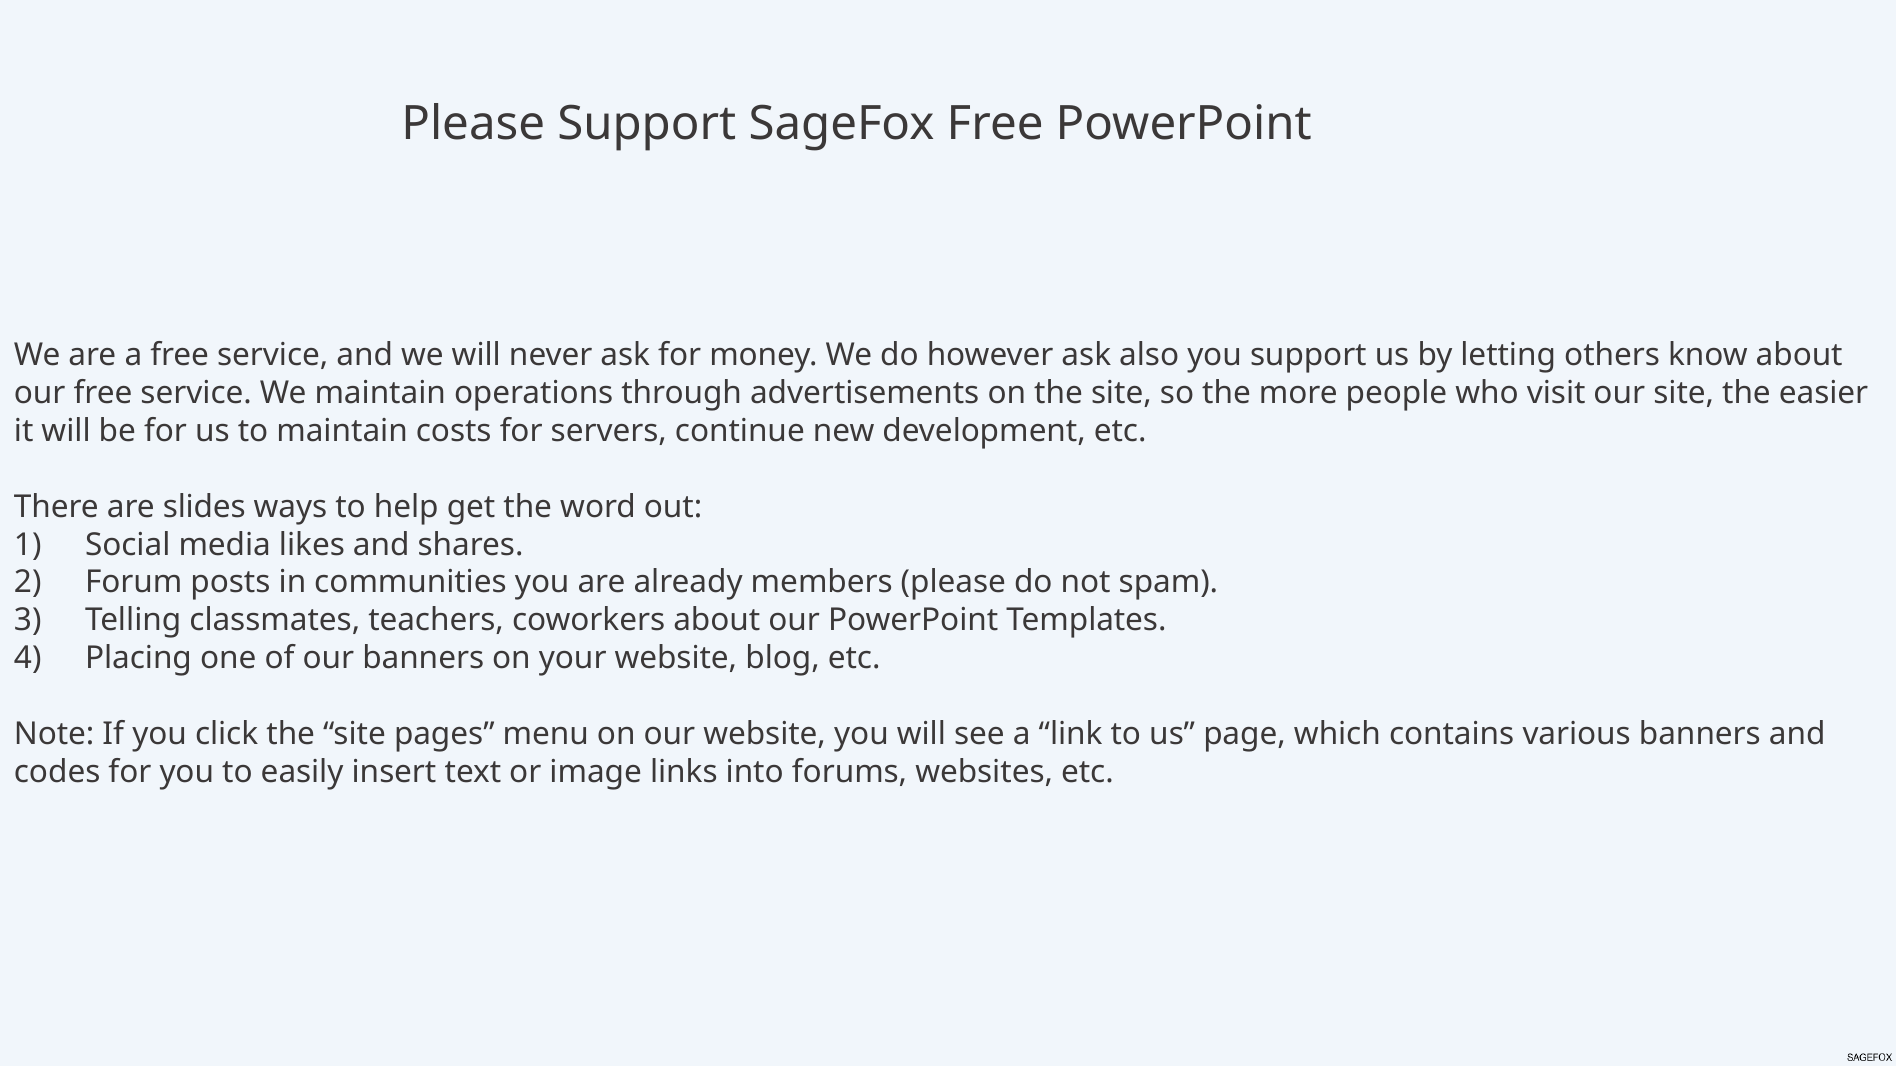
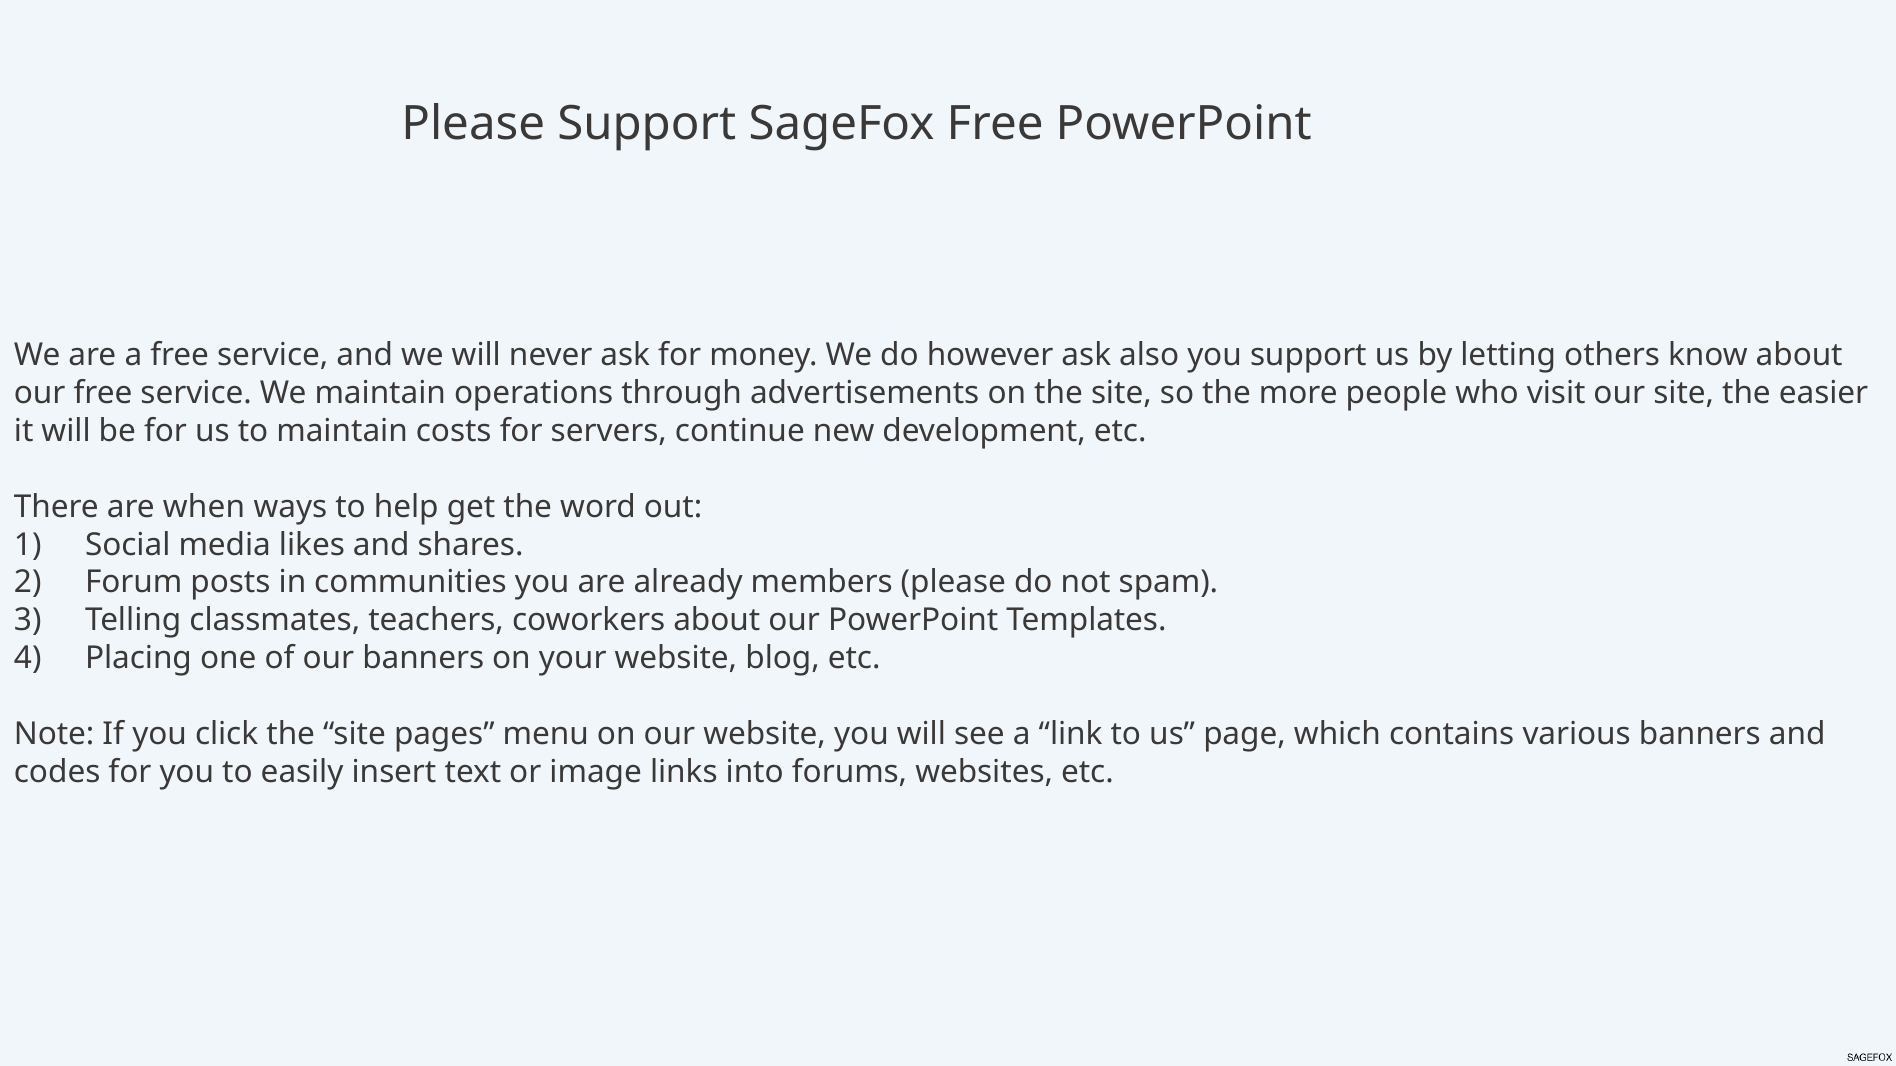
slides: slides -> when
